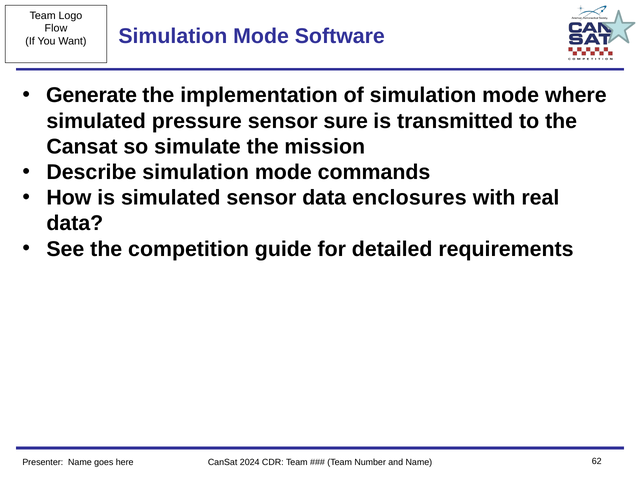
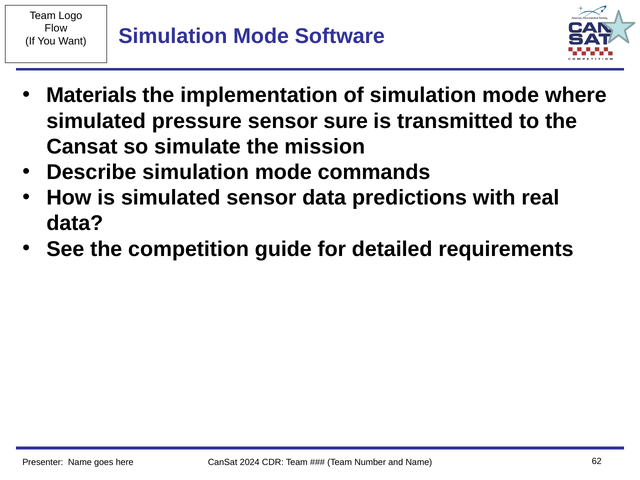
Generate: Generate -> Materials
enclosures: enclosures -> predictions
